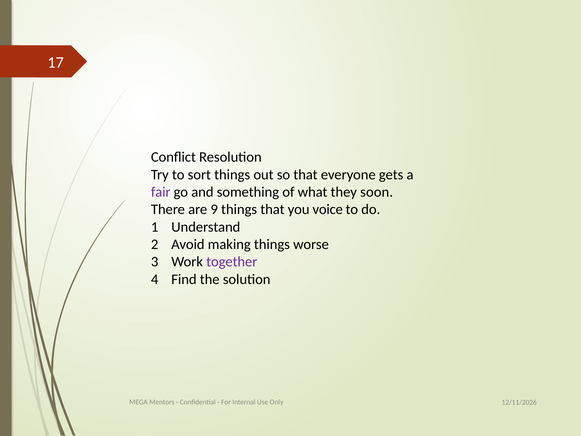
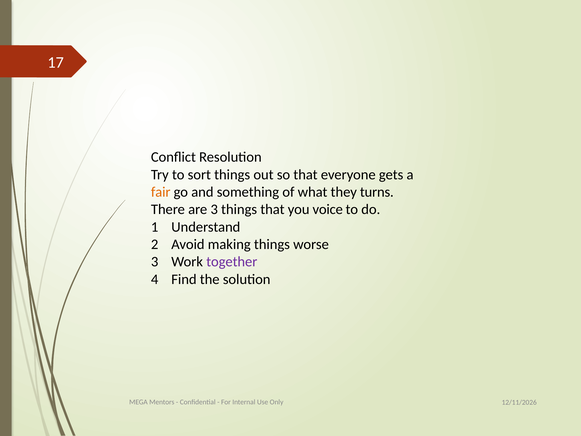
fair colour: purple -> orange
soon: soon -> turns
are 9: 9 -> 3
